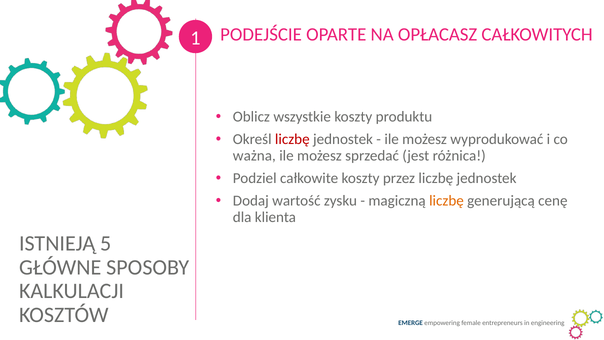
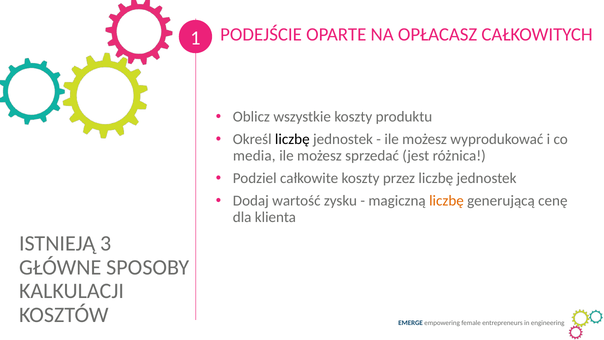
liczbę at (292, 139) colour: red -> black
ważna: ważna -> media
5: 5 -> 3
